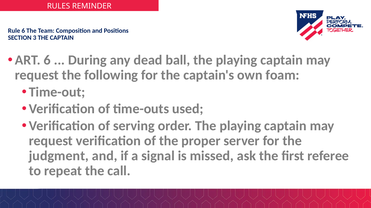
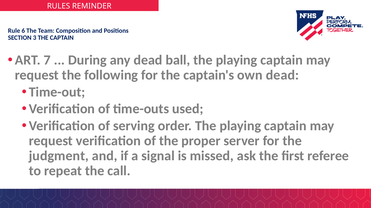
ART 6: 6 -> 7
own foam: foam -> dead
